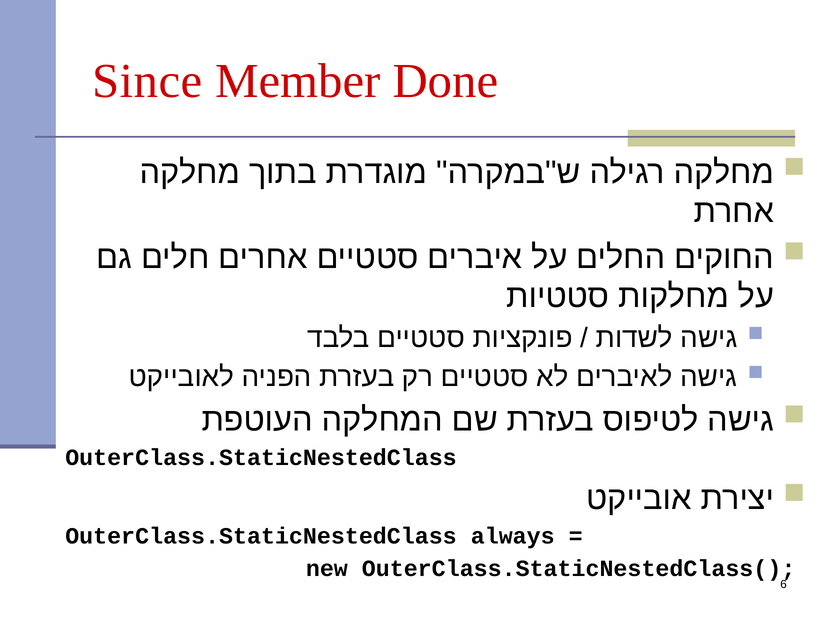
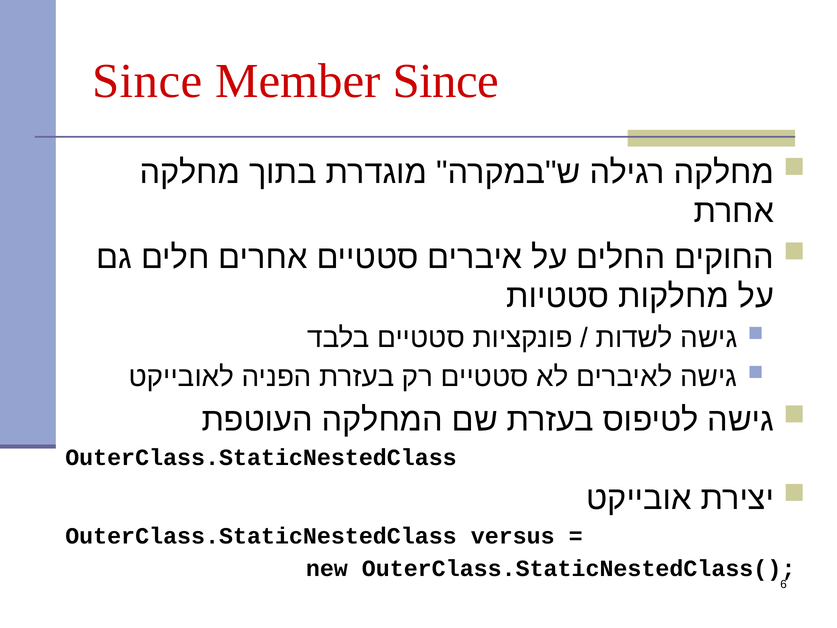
Member Done: Done -> Since
always: always -> versus
